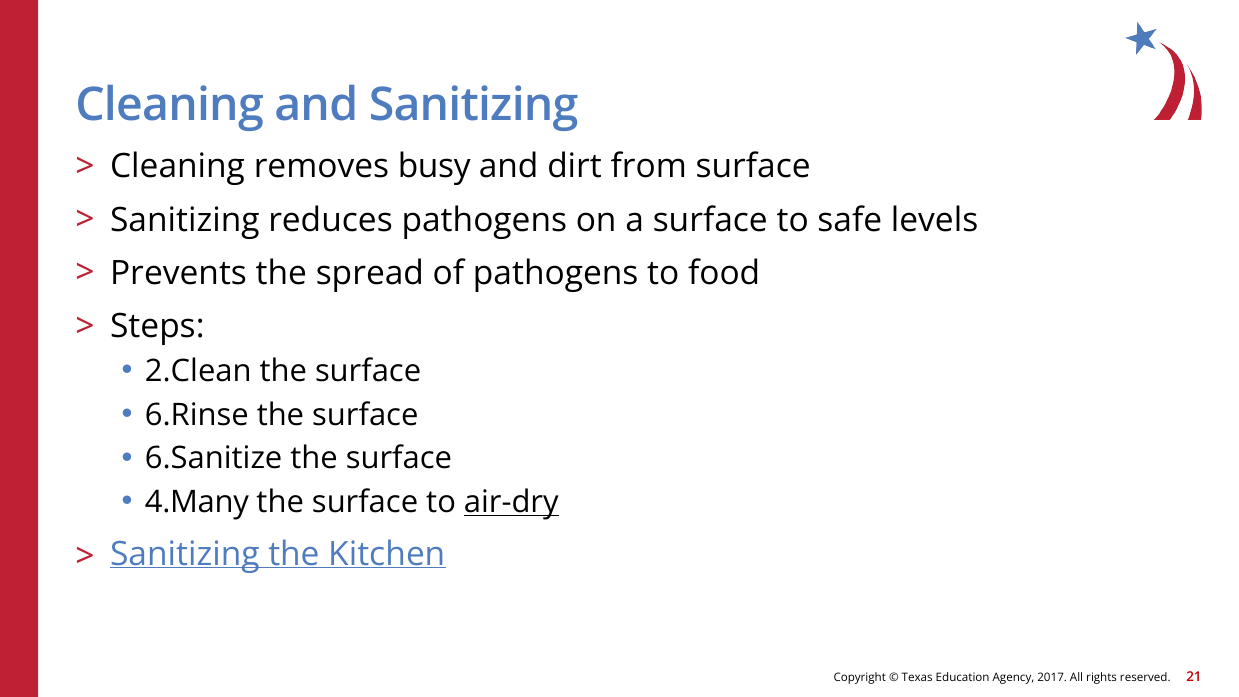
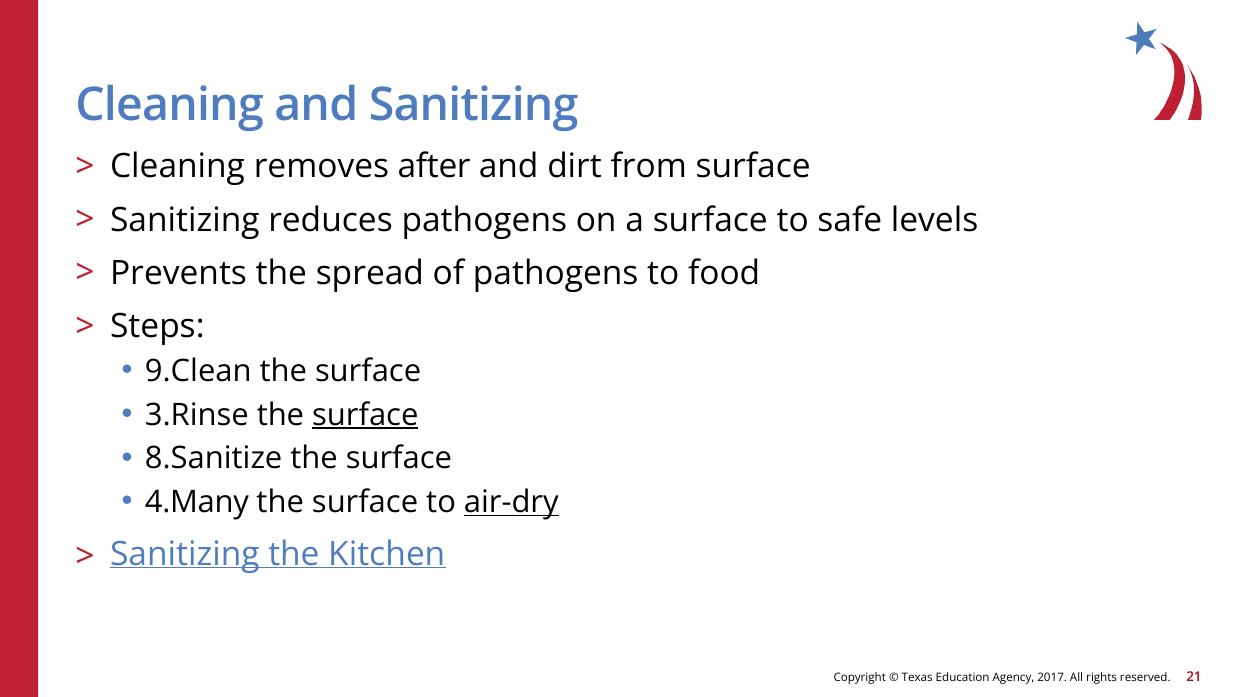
busy: busy -> after
2.Clean: 2.Clean -> 9.Clean
6.Rinse: 6.Rinse -> 3.Rinse
surface at (365, 415) underline: none -> present
6.Sanitize: 6.Sanitize -> 8.Sanitize
